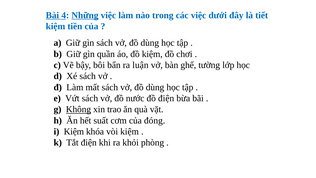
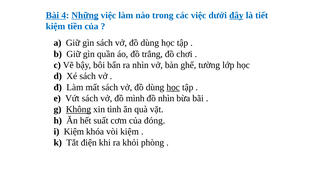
đây underline: none -> present
đồ kiệm: kiệm -> trắng
ra luận: luận -> nhìn
học at (173, 87) underline: none -> present
nước: nước -> mình
đồ điện: điện -> nhìn
trao: trao -> tình
